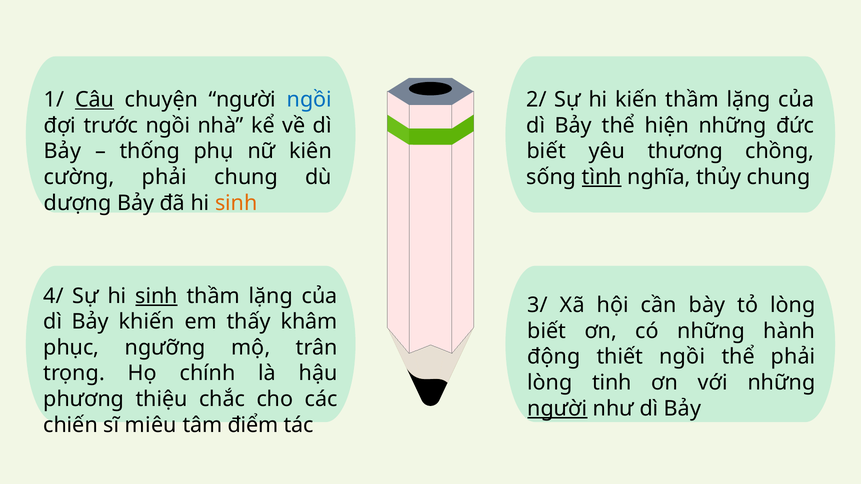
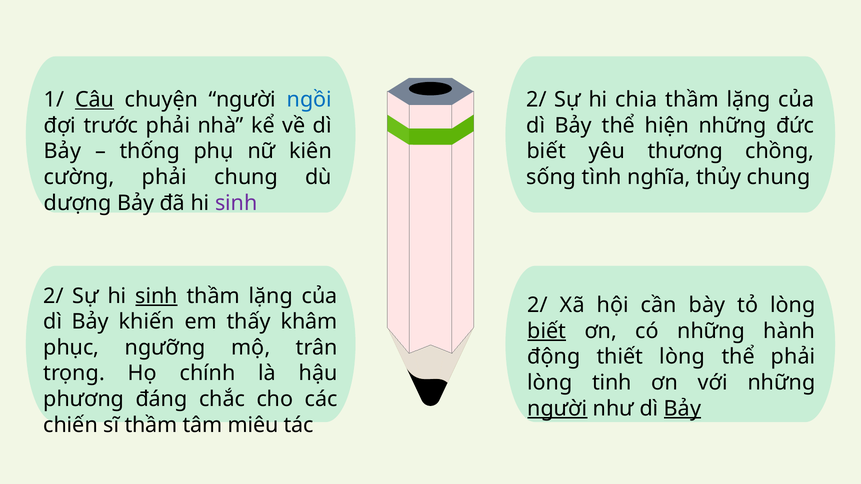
kiến: kiến -> chia
trước ngồi: ngồi -> phải
tình underline: present -> none
sinh at (236, 203) colour: orange -> purple
4/ at (53, 296): 4/ -> 2/
3/ at (538, 305): 3/ -> 2/
biết at (547, 331) underline: none -> present
thiết ngồi: ngồi -> lòng
thiệu: thiệu -> đáng
Bảy at (682, 409) underline: none -> present
sĩ miêu: miêu -> thầm
điểm: điểm -> miêu
